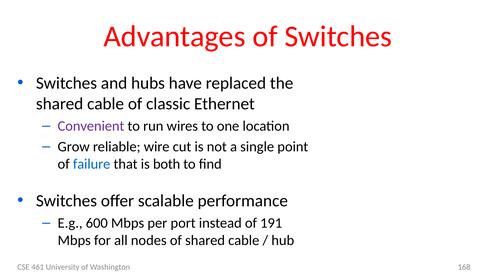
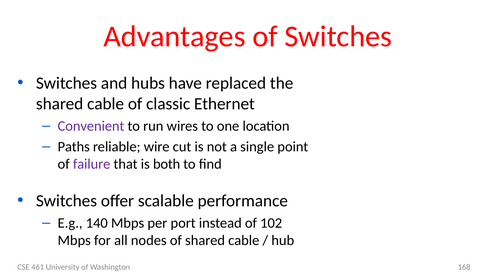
Grow: Grow -> Paths
failure colour: blue -> purple
600: 600 -> 140
191: 191 -> 102
